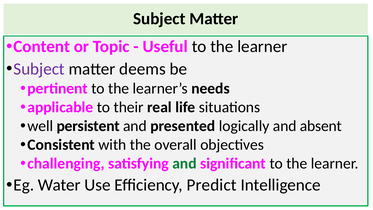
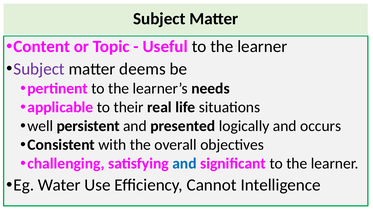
absent: absent -> occurs
and at (184, 163) colour: green -> blue
Predict: Predict -> Cannot
